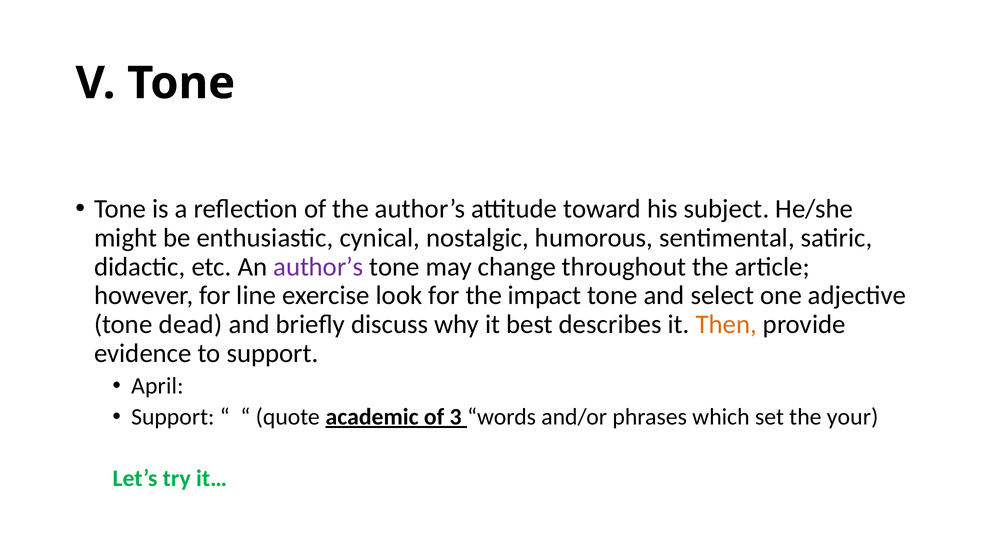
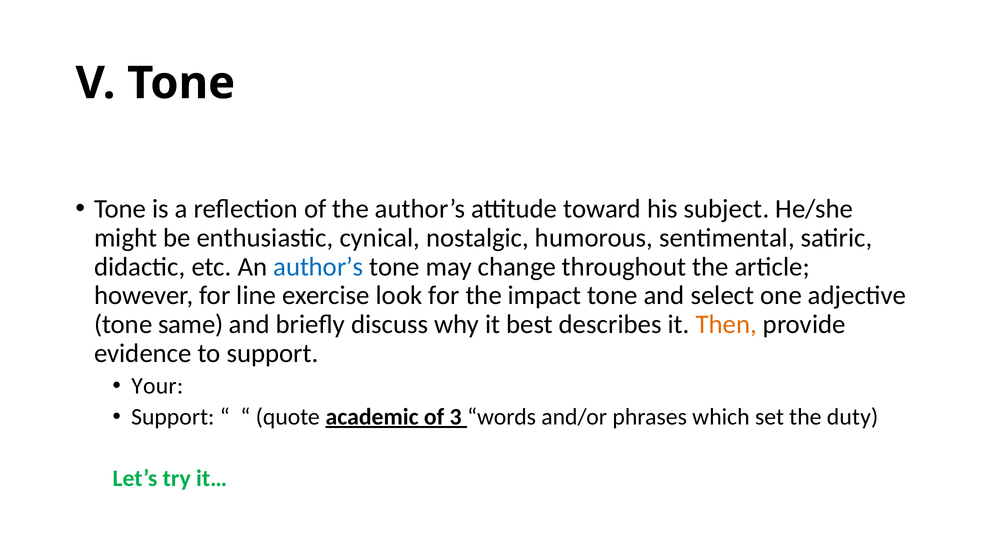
author’s at (318, 267) colour: purple -> blue
dead: dead -> same
April: April -> Your
your: your -> duty
